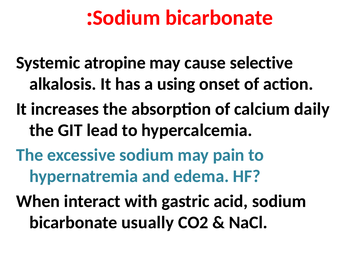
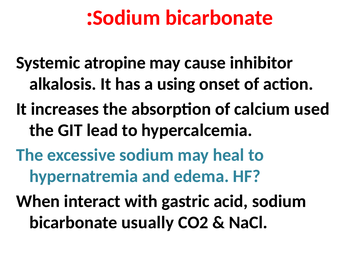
selective: selective -> inhibitor
daily: daily -> used
pain: pain -> heal
